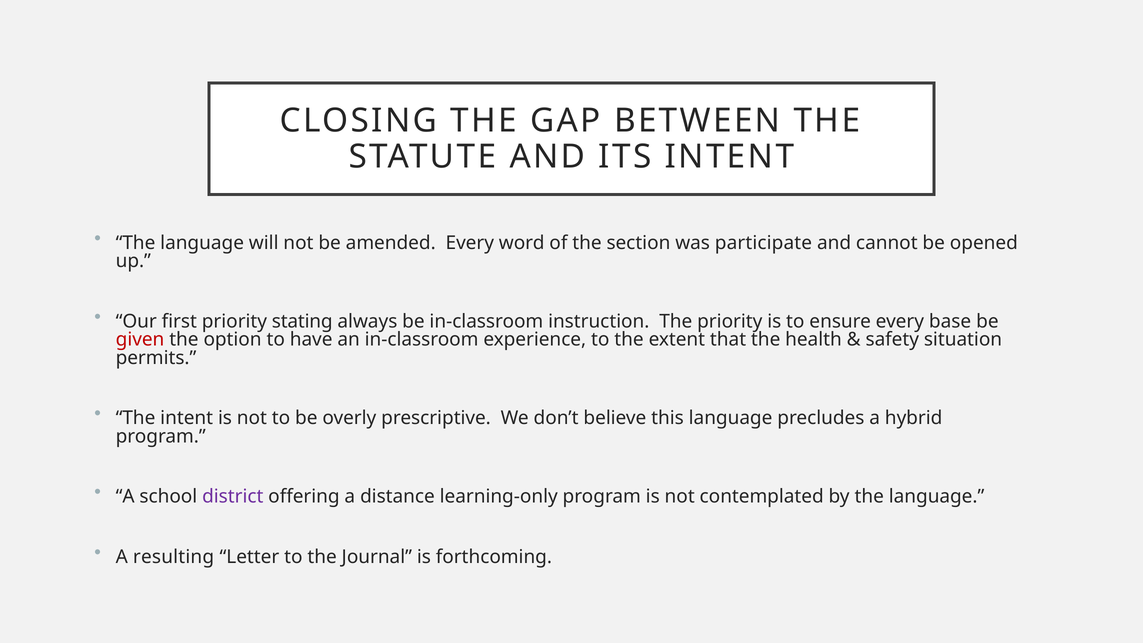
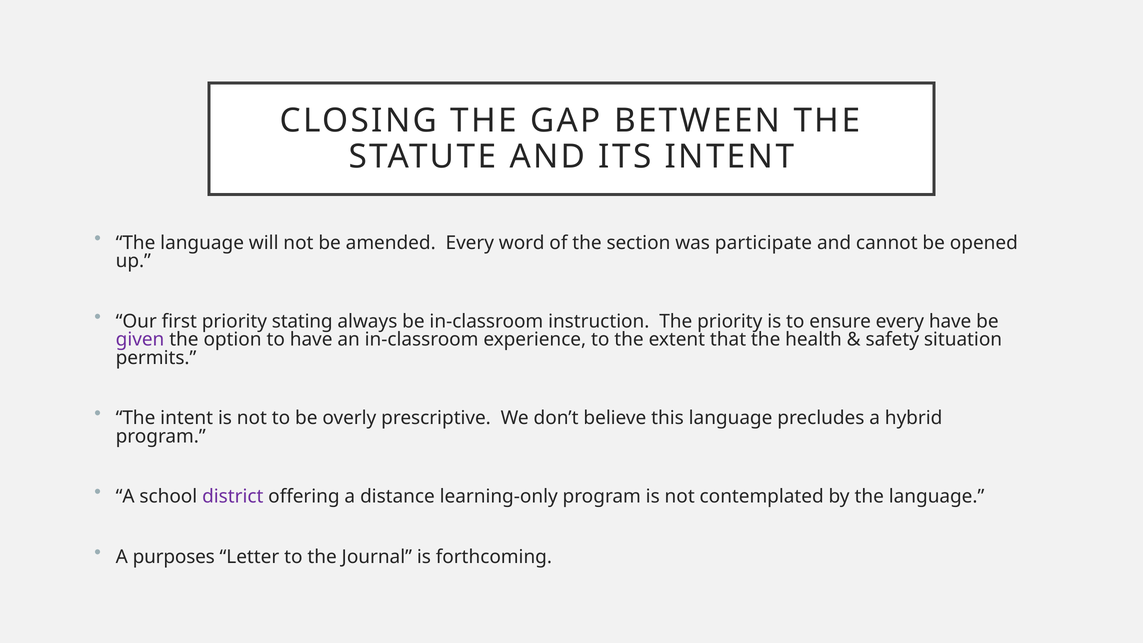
every base: base -> have
given colour: red -> purple
resulting: resulting -> purposes
